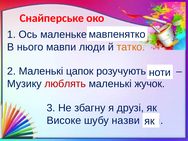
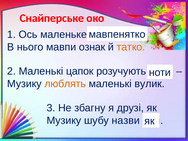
люди: люди -> ознак
люблять colour: red -> orange
жучок: жучок -> вулик
Високе at (64, 120): Високе -> Музику
